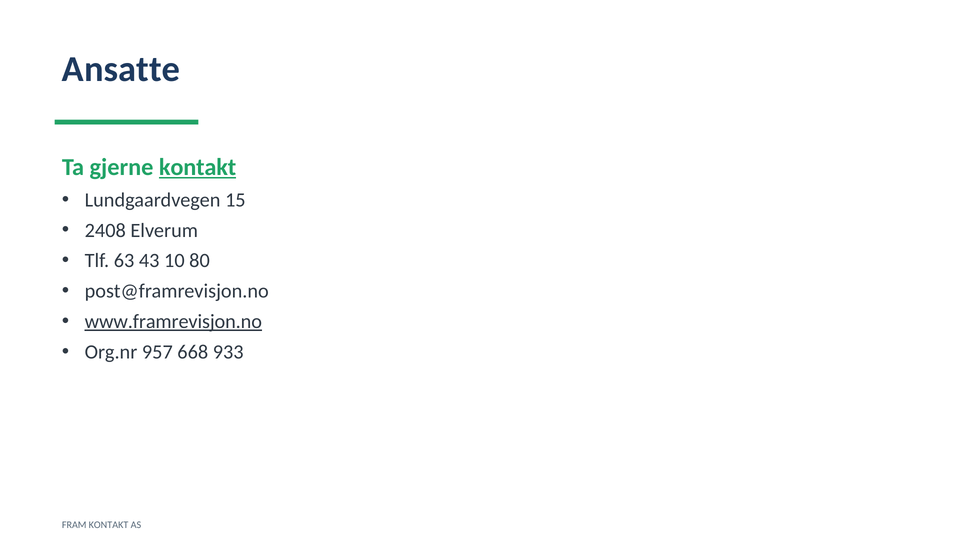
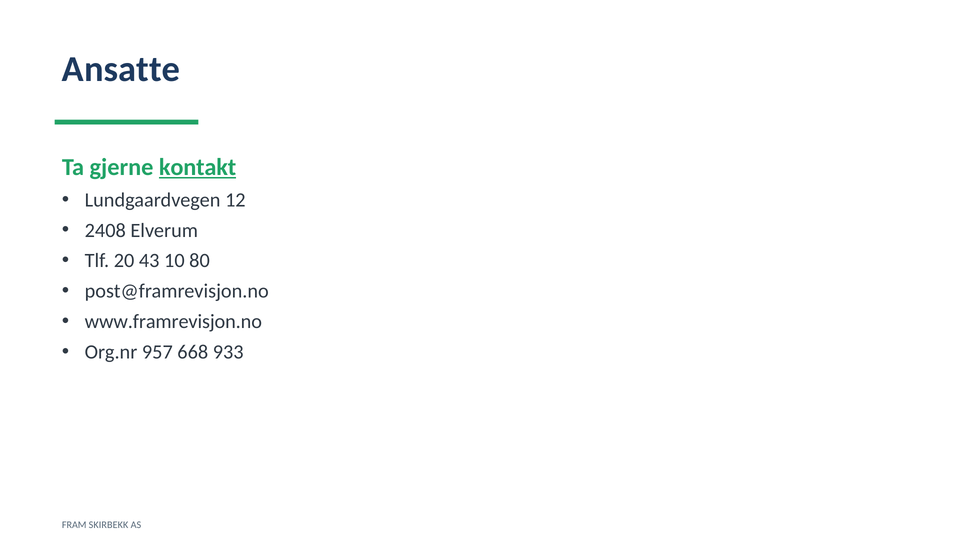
15: 15 -> 12
63: 63 -> 20
www.framrevisjon.no underline: present -> none
FRAM KONTAKT: KONTAKT -> SKIRBEKK
